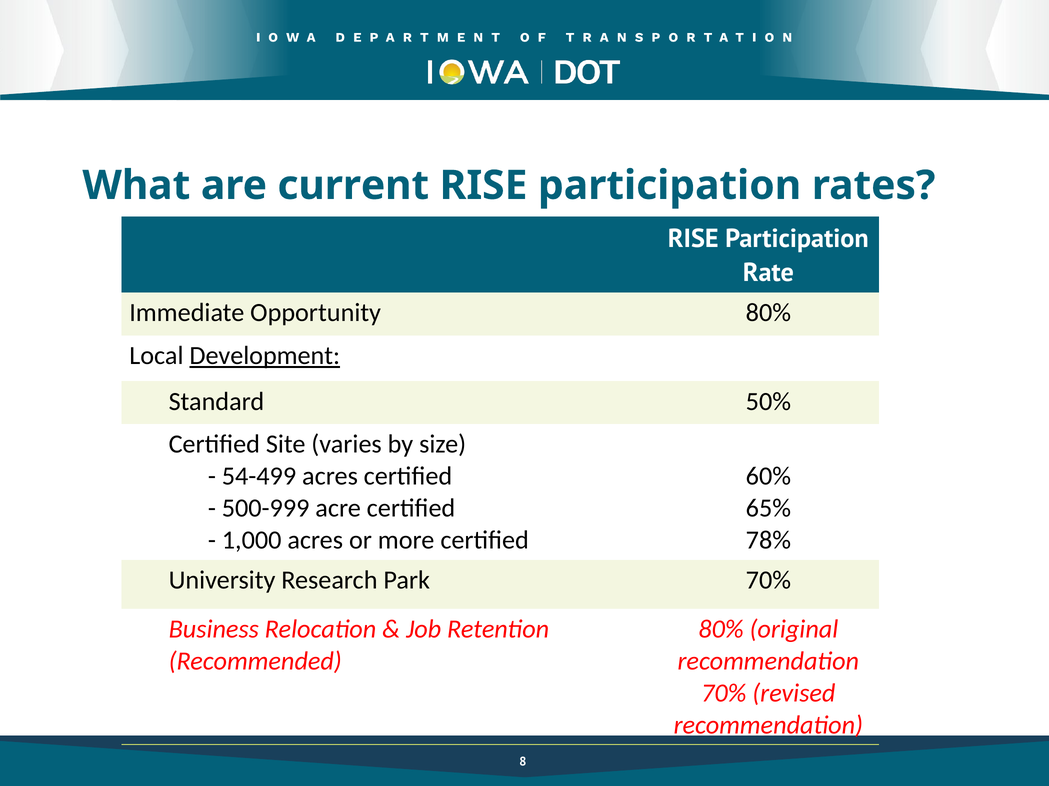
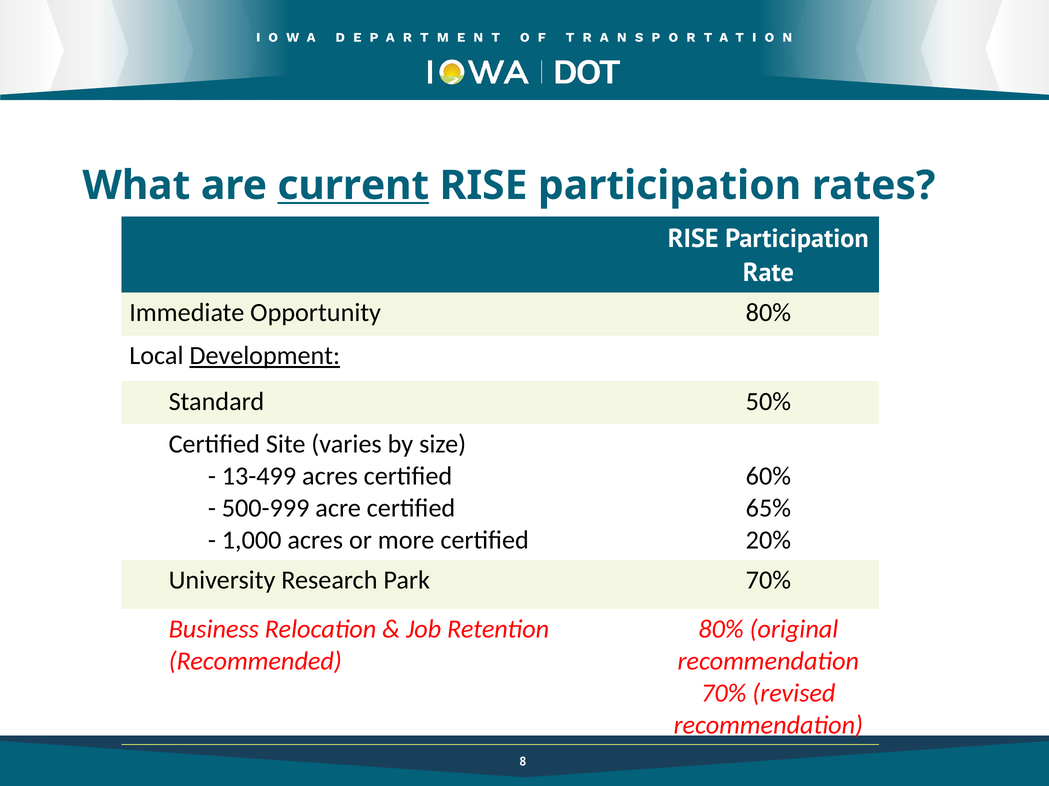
current underline: none -> present
54-499: 54-499 -> 13-499
78%: 78% -> 20%
